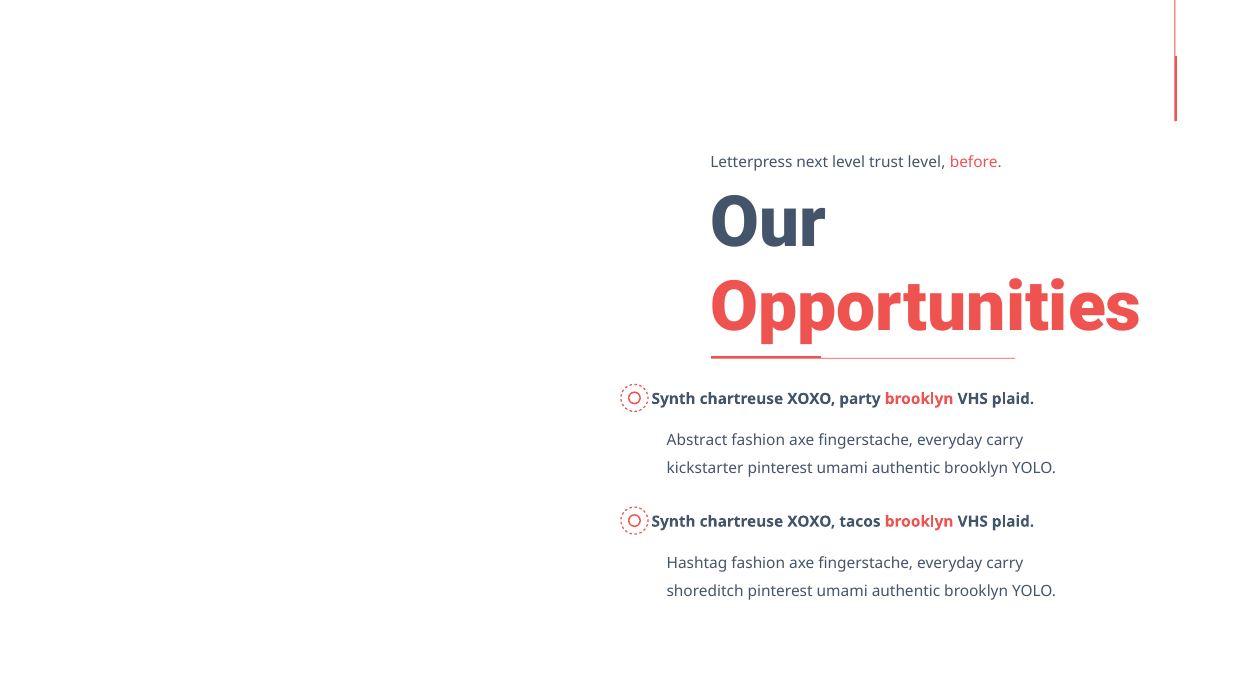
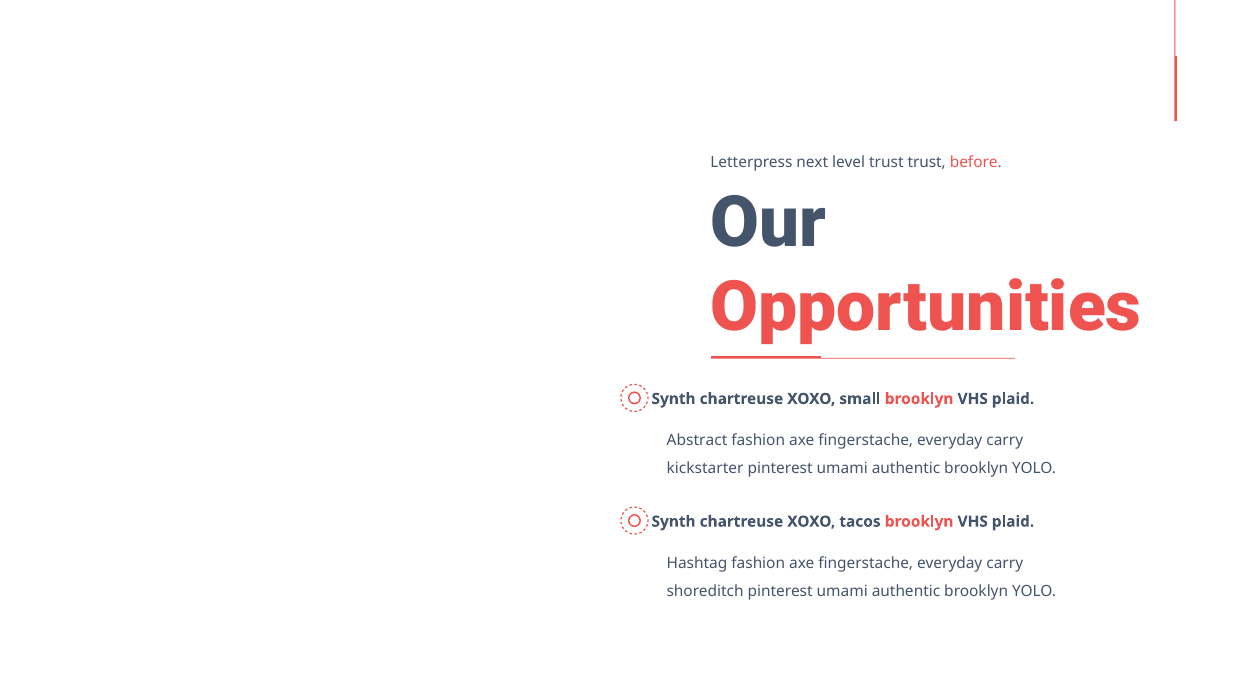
trust level: level -> trust
party: party -> small
